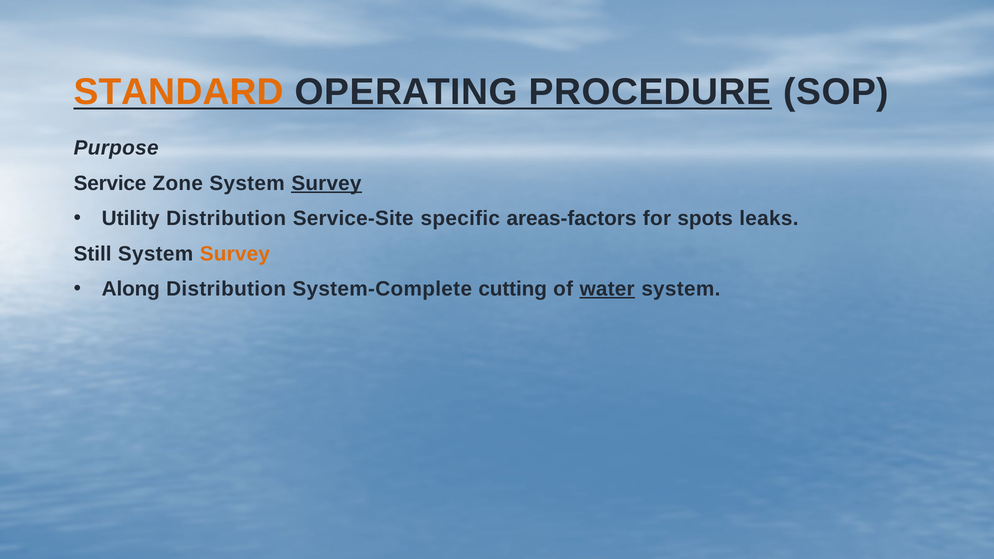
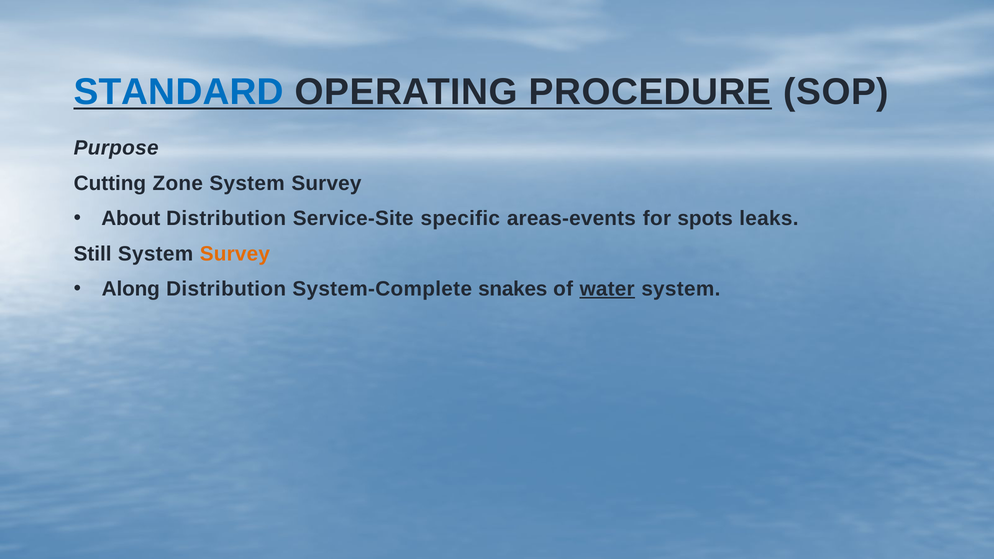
STANDARD colour: orange -> blue
Service: Service -> Cutting
Survey at (326, 183) underline: present -> none
Utility: Utility -> About
areas-factors: areas-factors -> areas-events
cutting: cutting -> snakes
